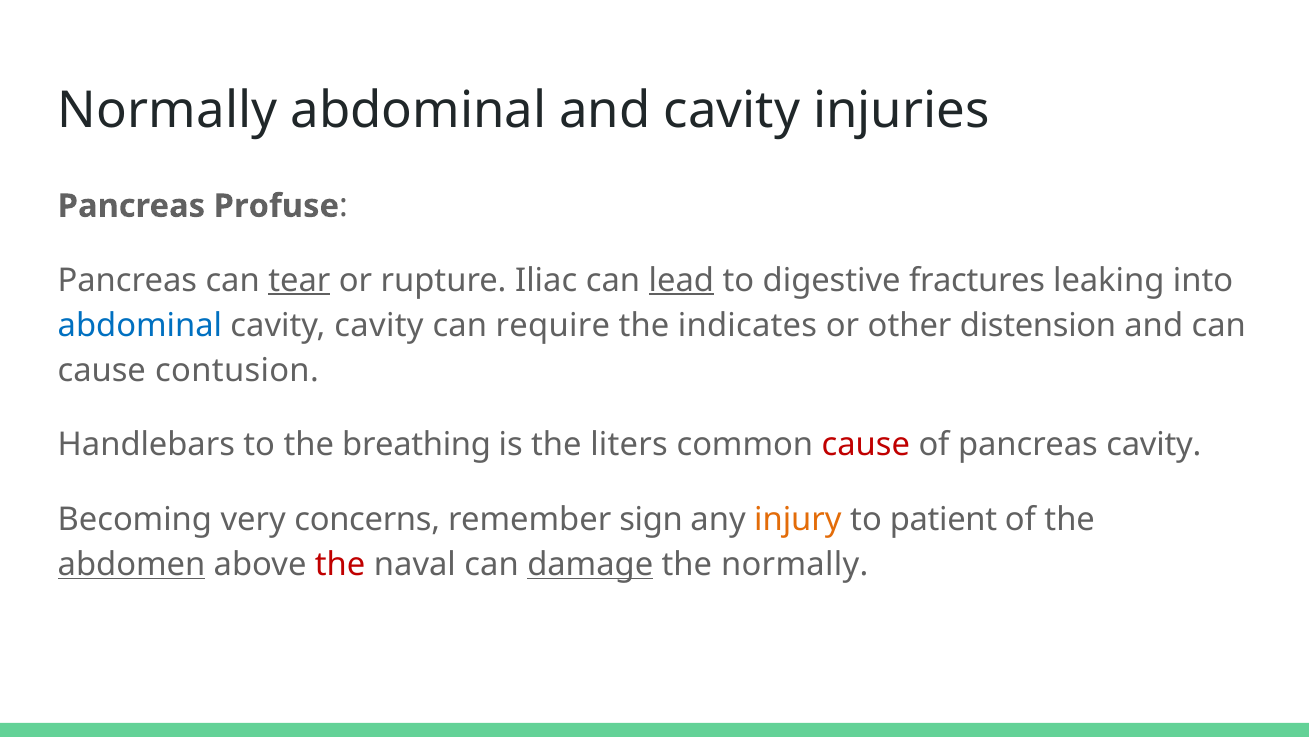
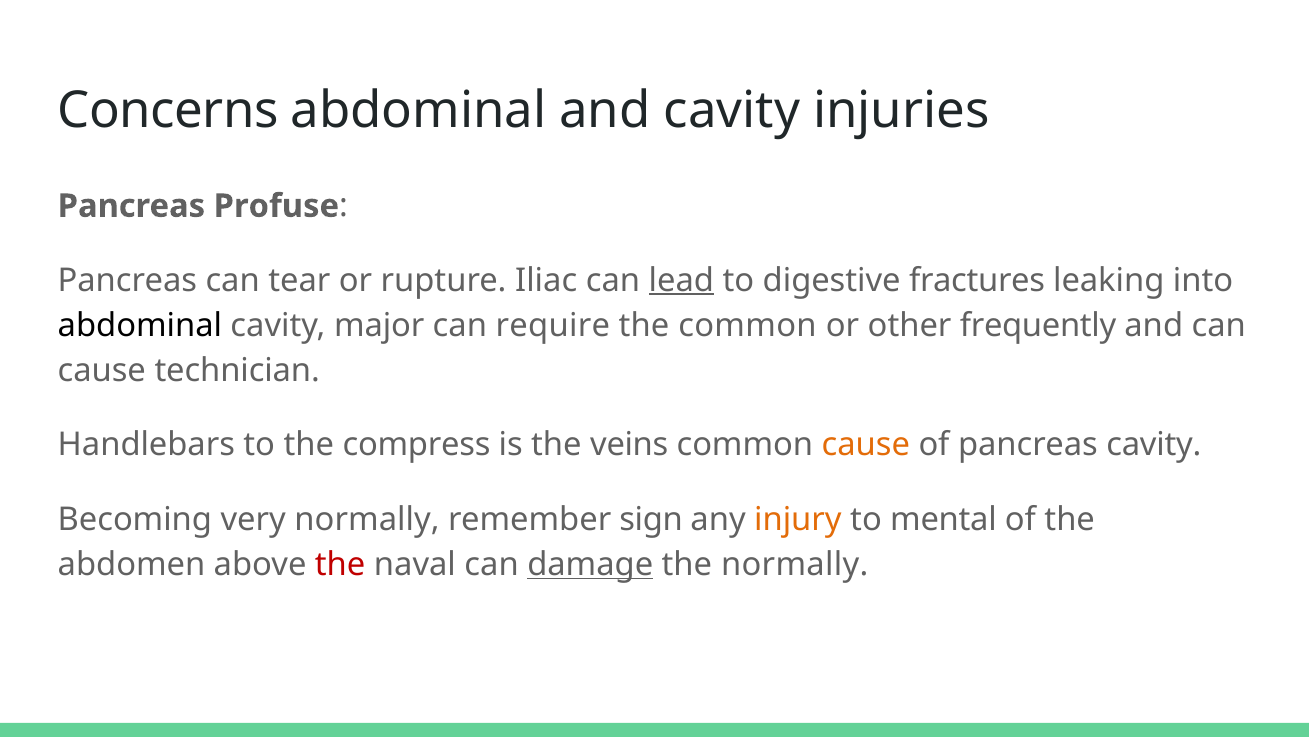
Normally at (168, 111): Normally -> Concerns
tear underline: present -> none
abdominal at (140, 325) colour: blue -> black
cavity cavity: cavity -> major
the indicates: indicates -> common
distension: distension -> frequently
contusion: contusion -> technician
breathing: breathing -> compress
liters: liters -> veins
cause at (866, 445) colour: red -> orange
very concerns: concerns -> normally
patient: patient -> mental
abdomen underline: present -> none
